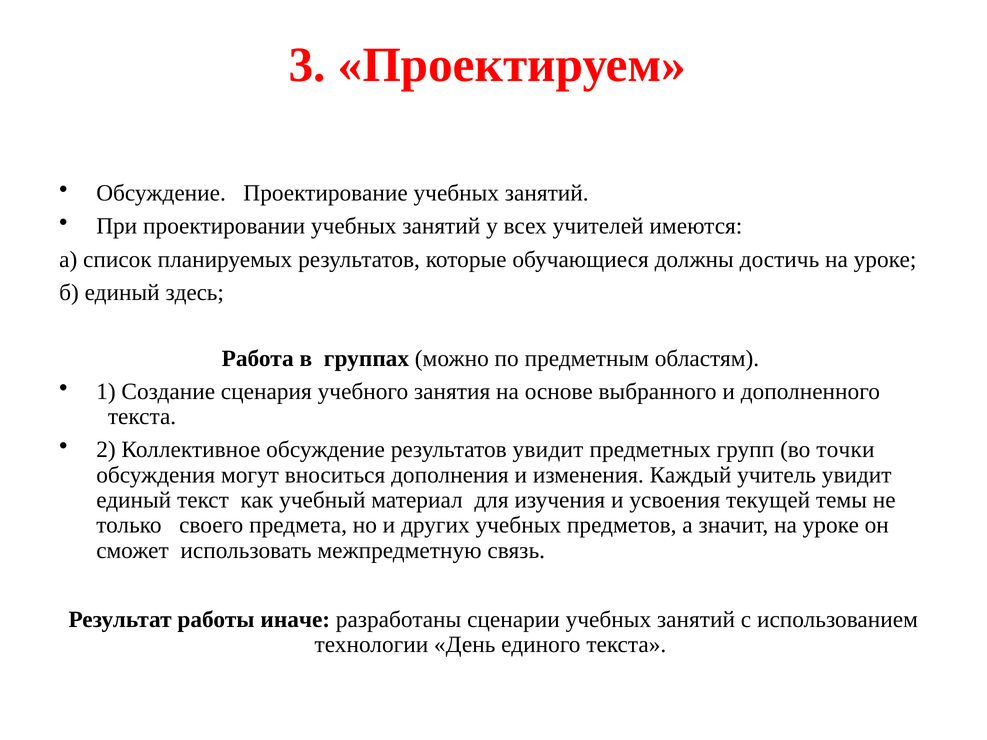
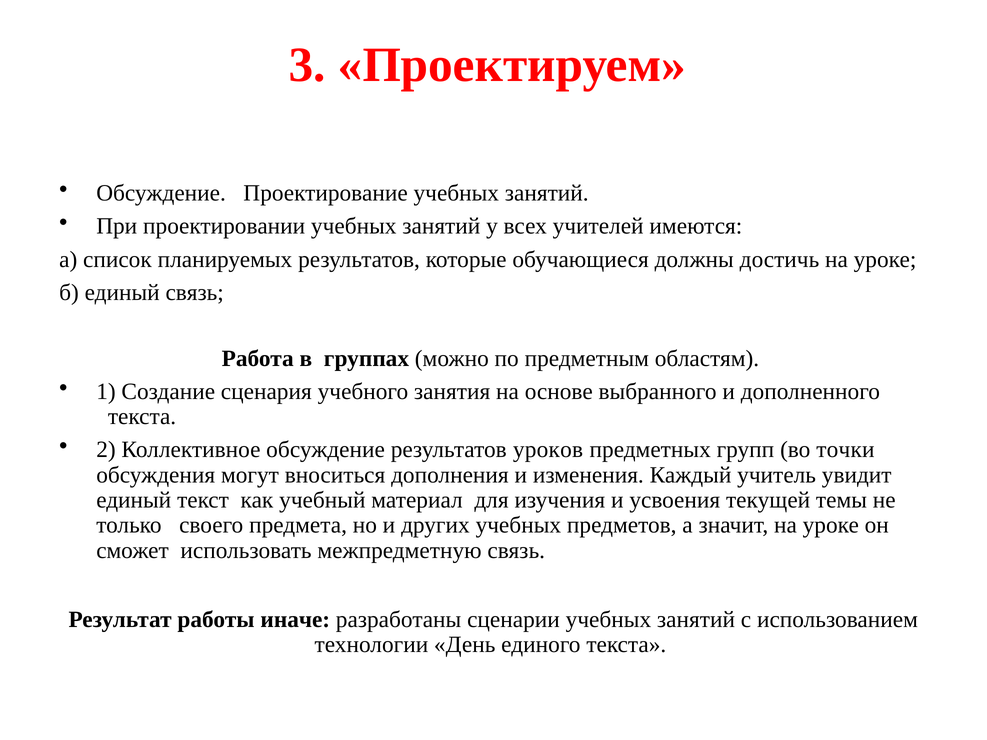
единый здесь: здесь -> связь
результатов увидит: увидит -> уроков
